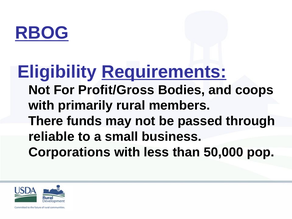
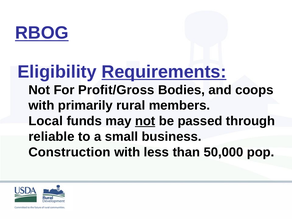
There: There -> Local
not at (145, 121) underline: none -> present
Corporations: Corporations -> Construction
